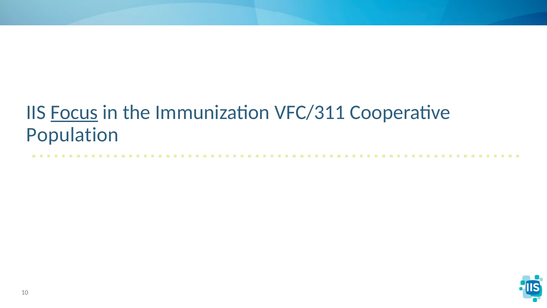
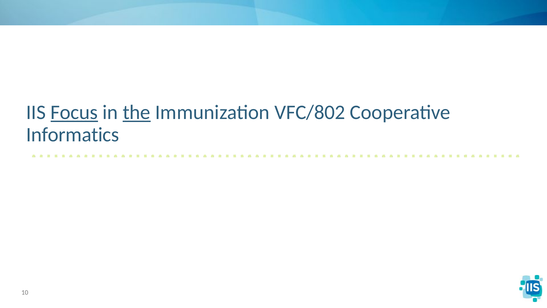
the underline: none -> present
VFC/311: VFC/311 -> VFC/802
Population: Population -> Informatics
